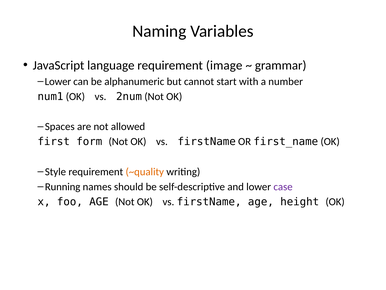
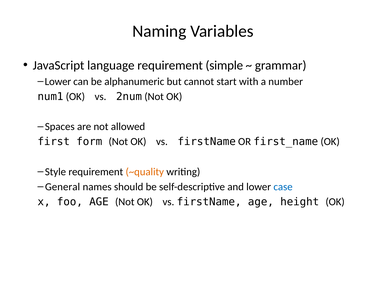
image: image -> simple
Running: Running -> General
case colour: purple -> blue
